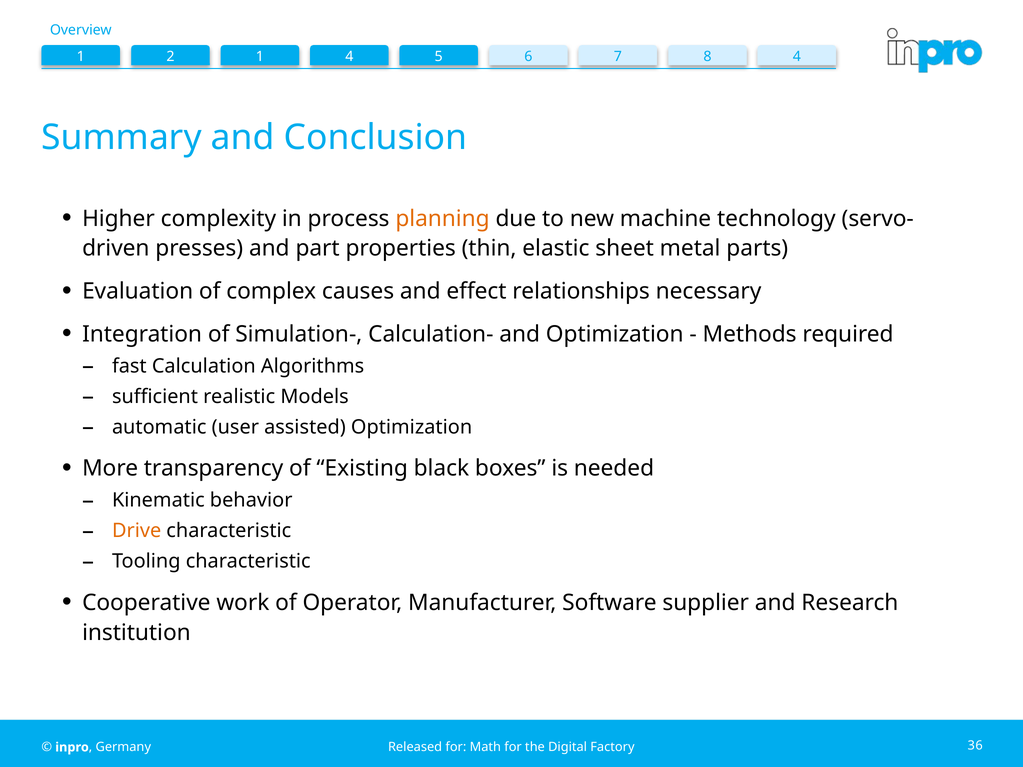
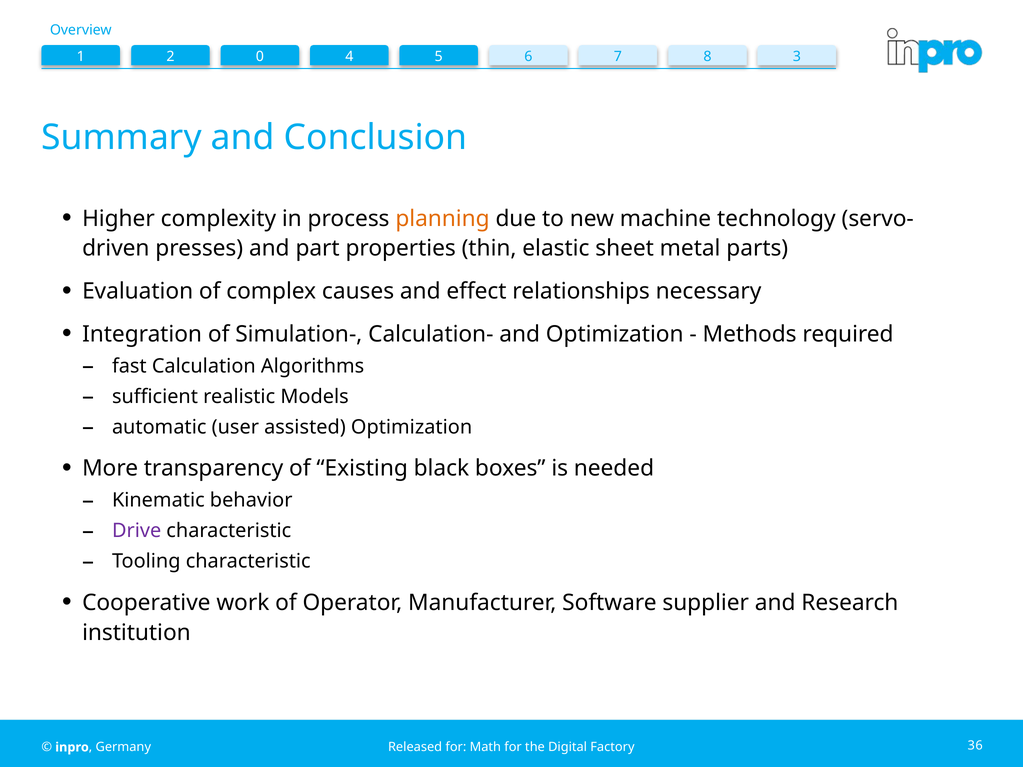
2 1: 1 -> 0
8 4: 4 -> 3
Drive colour: orange -> purple
